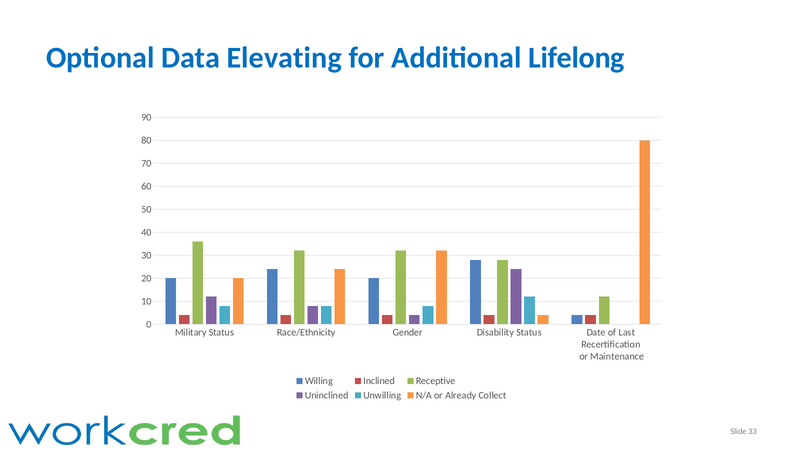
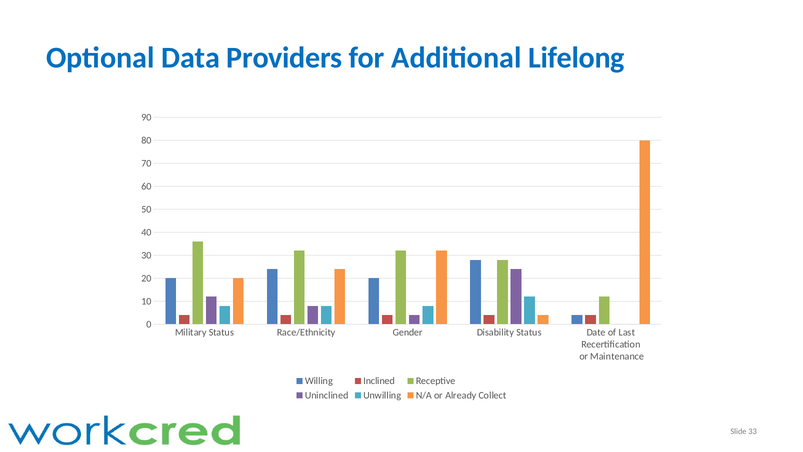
Elevating: Elevating -> Providers
